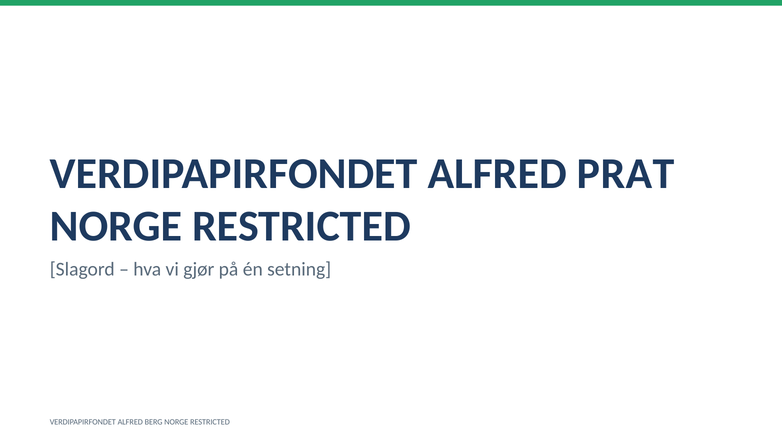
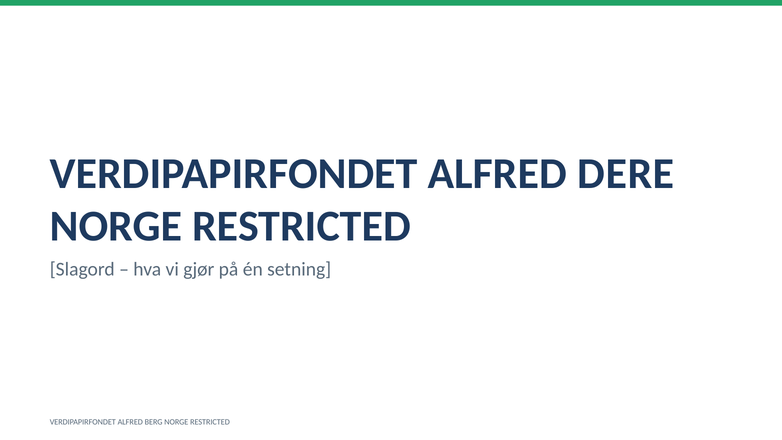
PRAT: PRAT -> DERE
